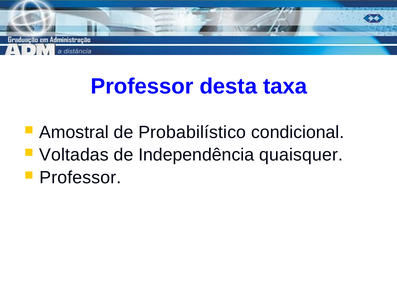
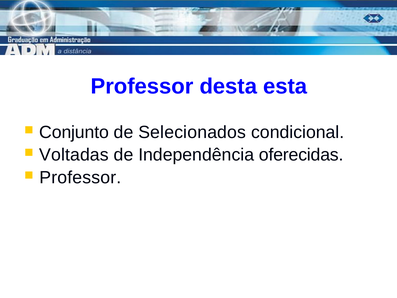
taxa: taxa -> esta
Amostral: Amostral -> Conjunto
Probabilístico: Probabilístico -> Selecionados
quaisquer: quaisquer -> oferecidas
